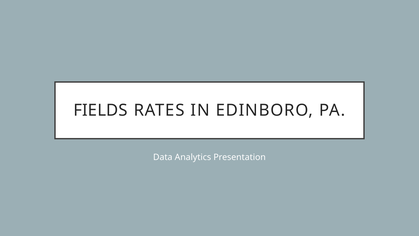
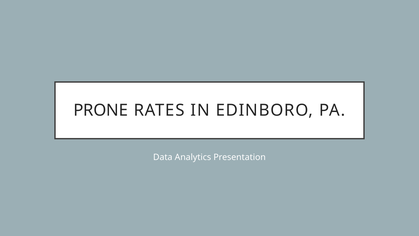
FIELDS: FIELDS -> PRONE
